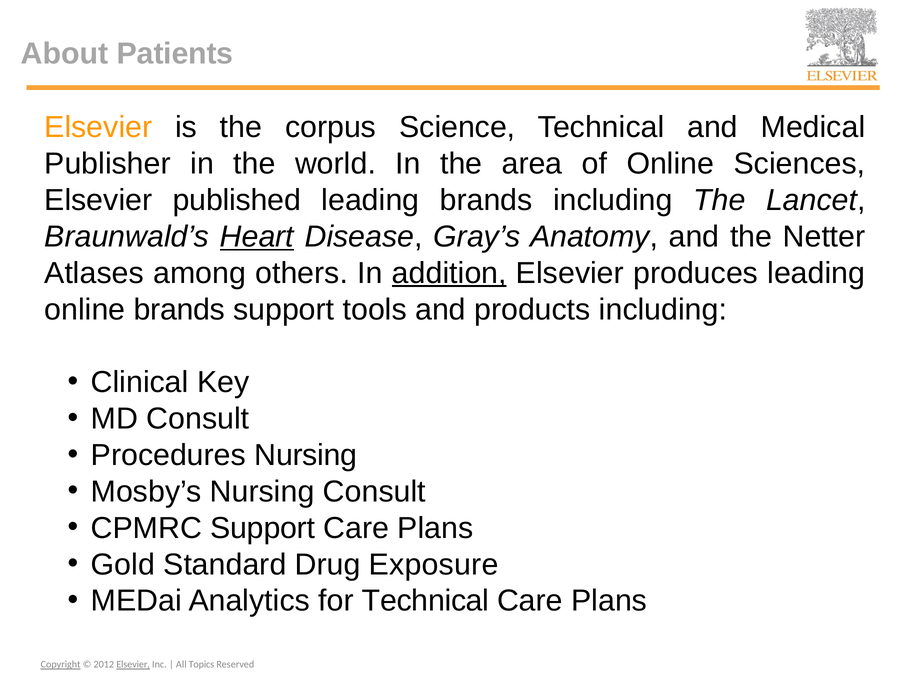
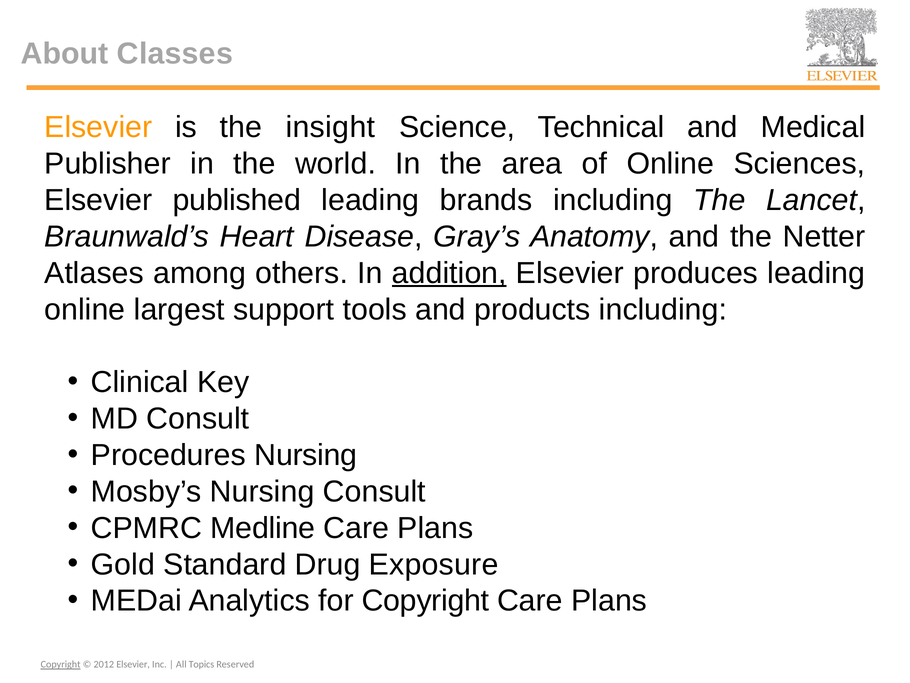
Patients: Patients -> Classes
corpus: corpus -> insight
Heart underline: present -> none
online brands: brands -> largest
CPMRC Support: Support -> Medline
for Technical: Technical -> Copyright
Elsevier at (133, 664) underline: present -> none
